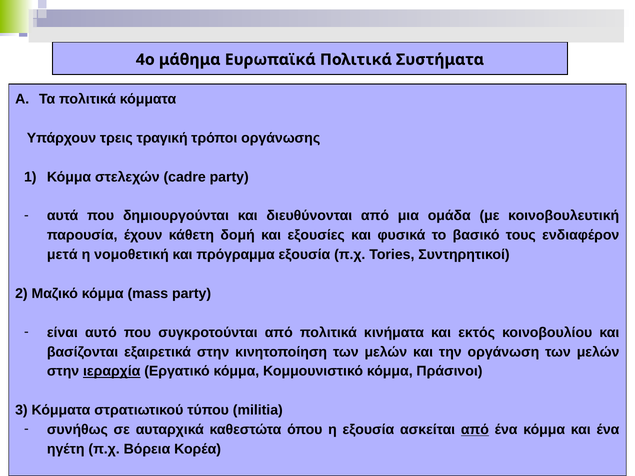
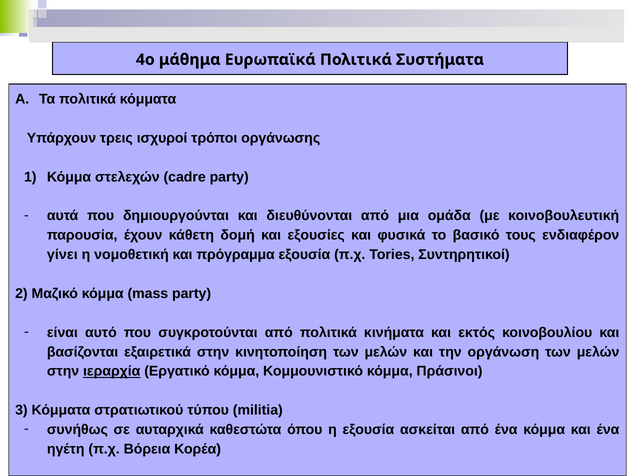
τραγική: τραγική -> ισχυροί
μετά: μετά -> γίνει
από at (475, 430) underline: present -> none
